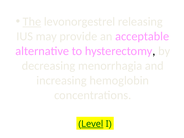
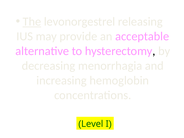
Level underline: present -> none
